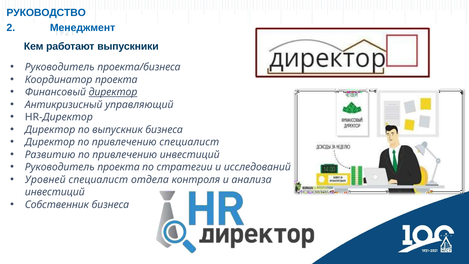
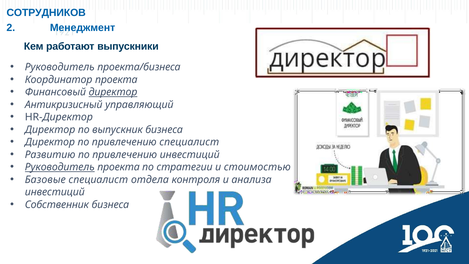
РУКОВОДСТВО: РУКОВОДСТВО -> СОТРУДНИКОВ
Руководитель at (60, 167) underline: none -> present
исследований: исследований -> стоимостью
Уровней: Уровней -> Базовые
